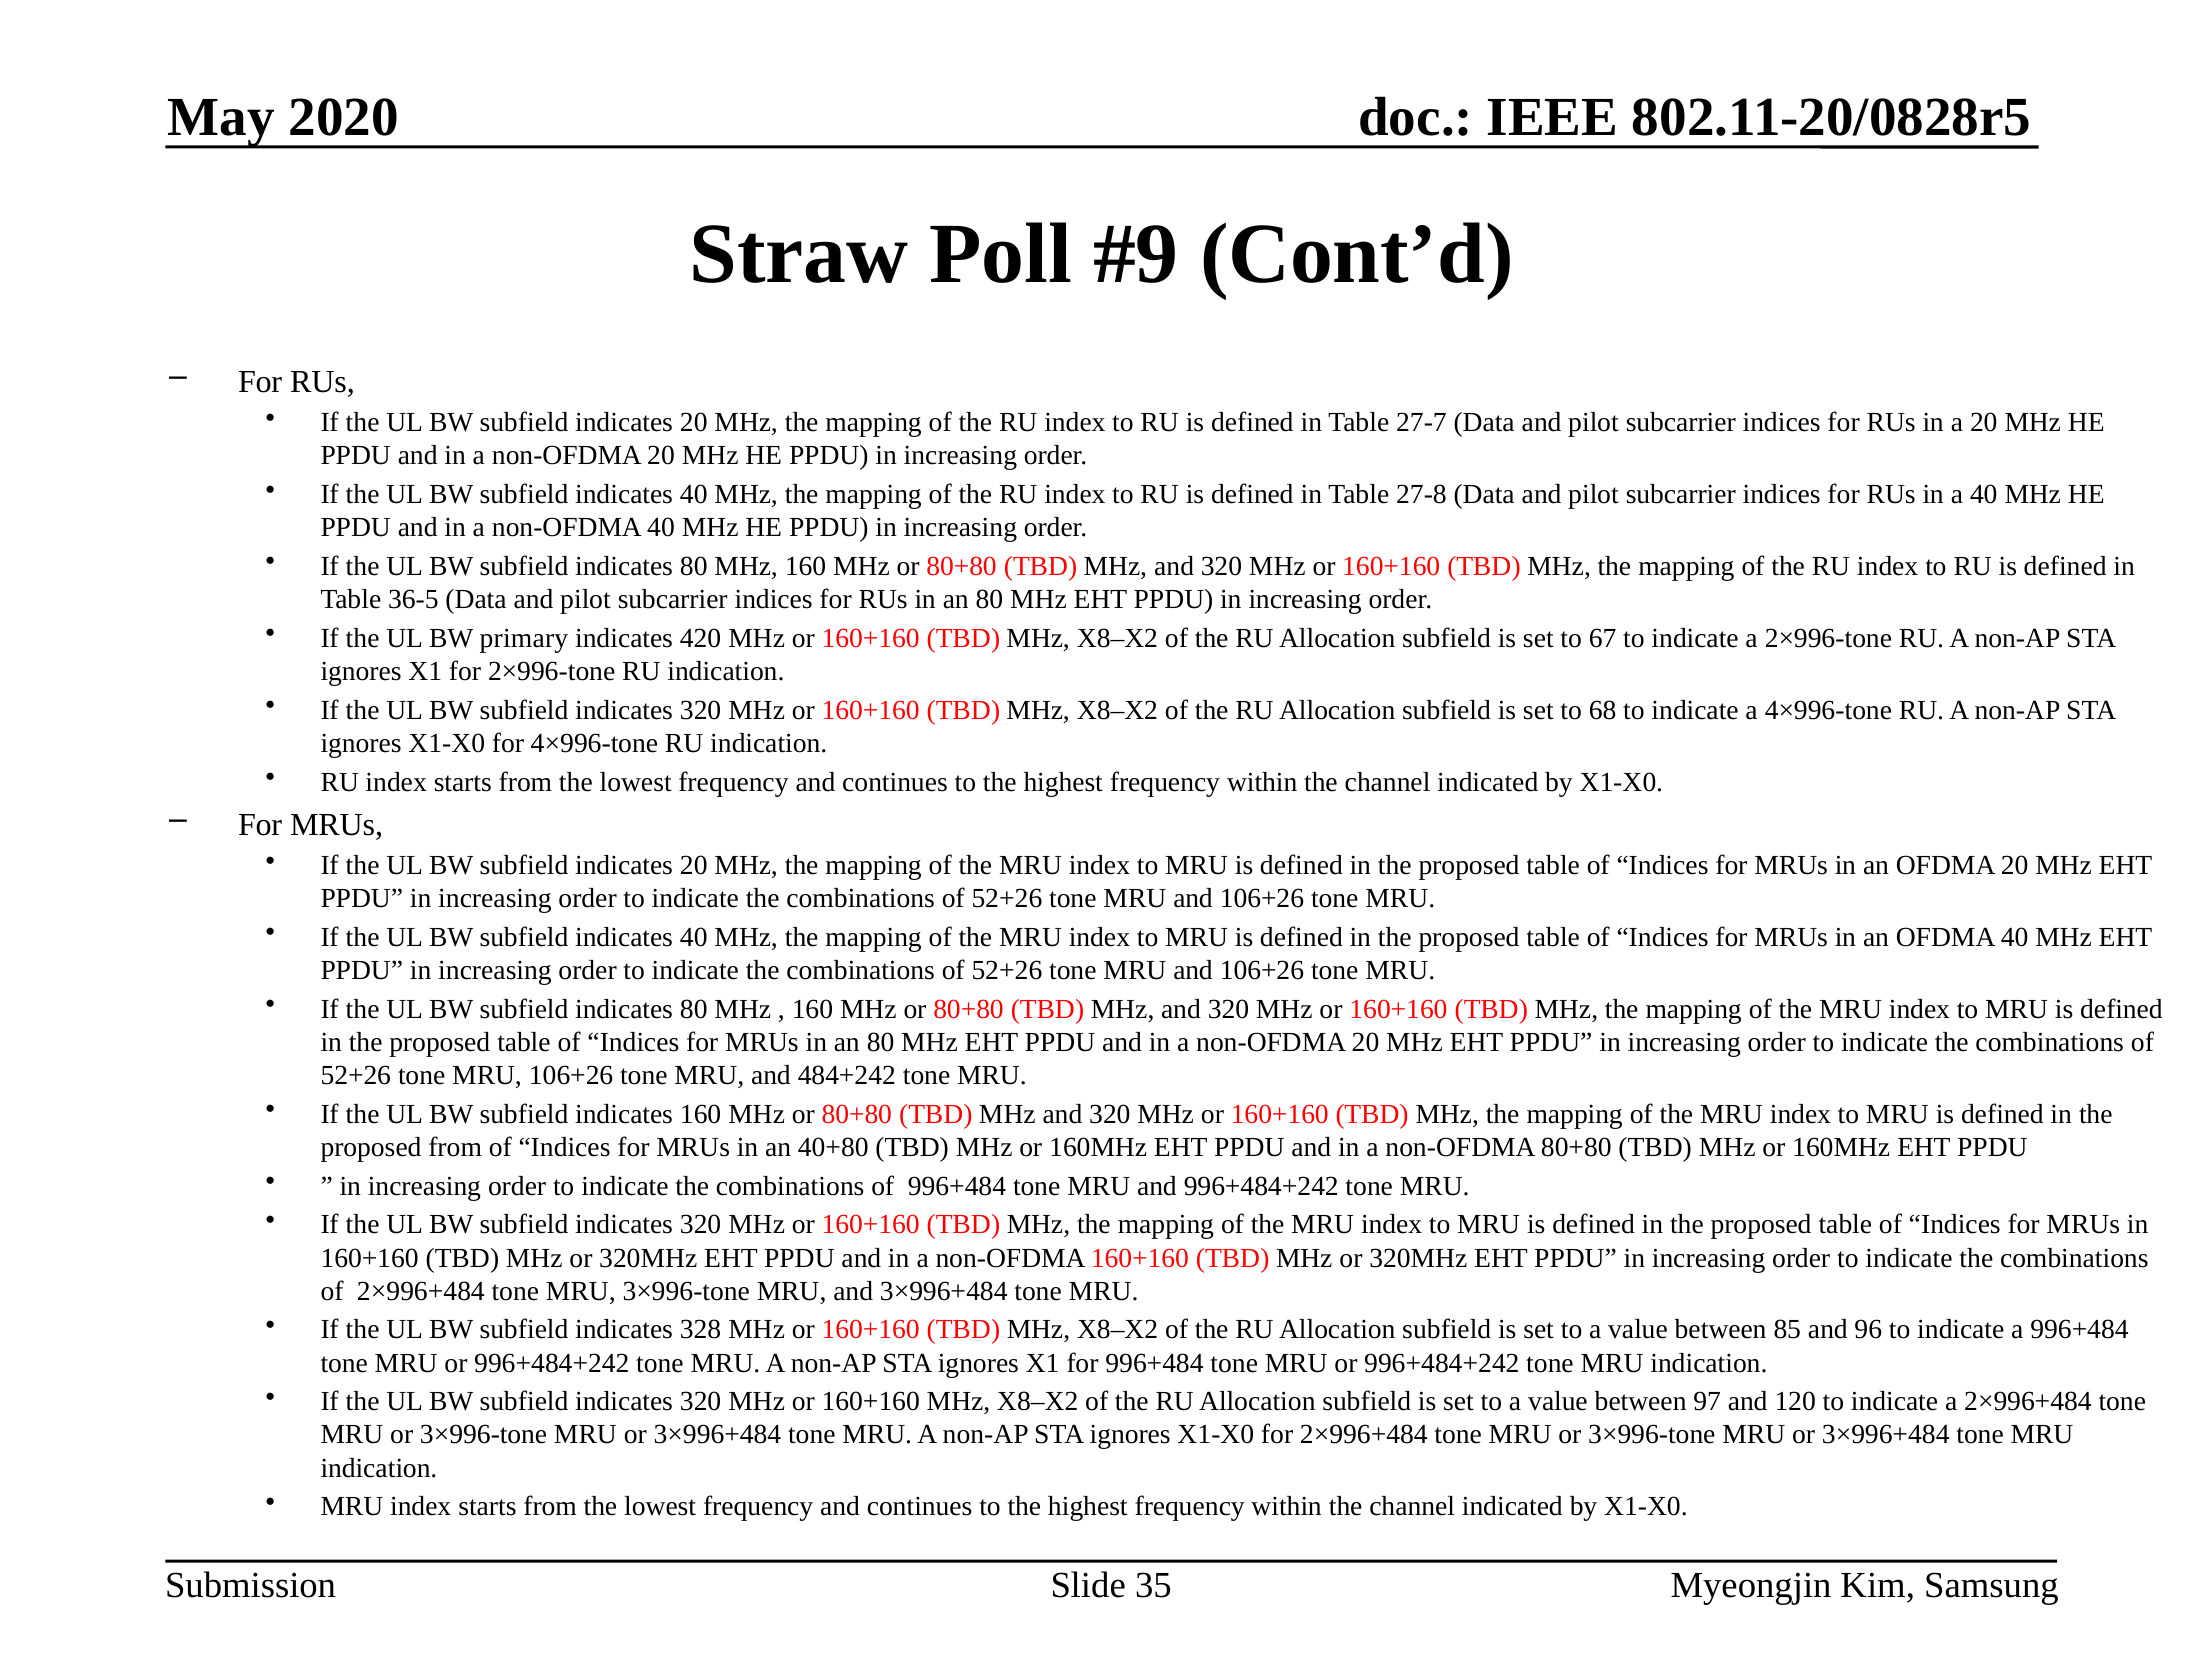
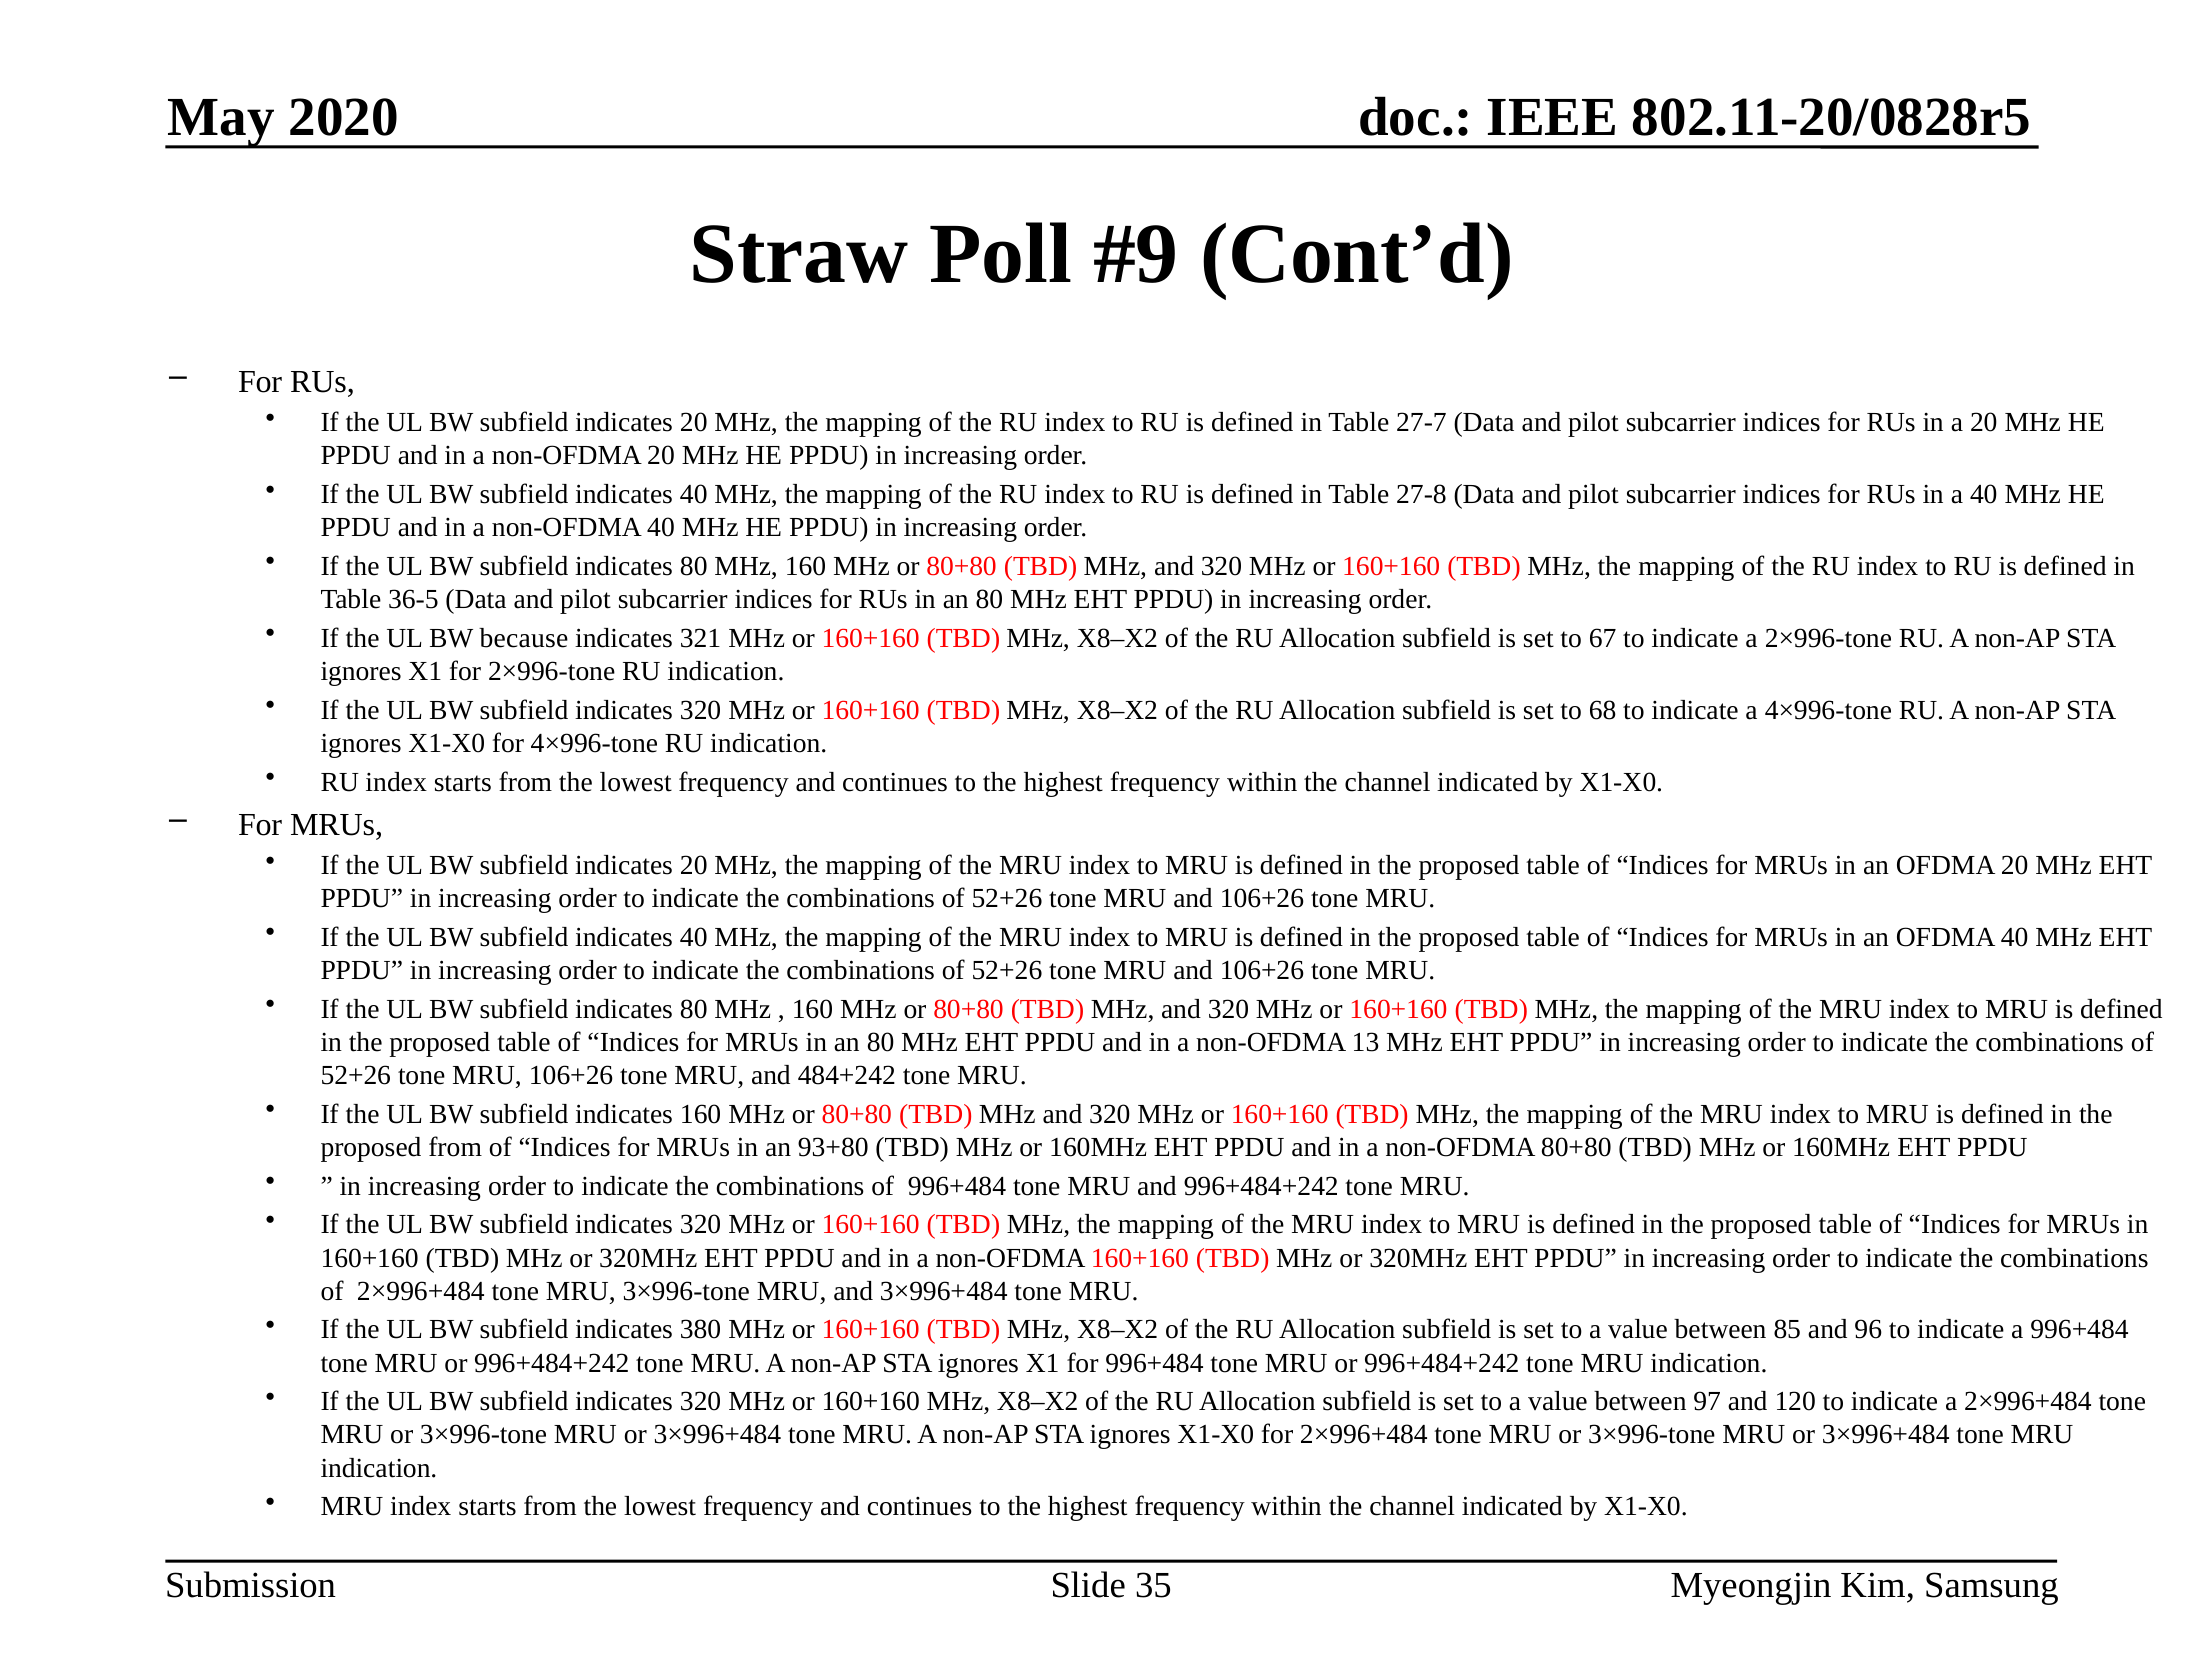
primary: primary -> because
420: 420 -> 321
20 at (1365, 1042): 20 -> 13
40+80: 40+80 -> 93+80
328: 328 -> 380
